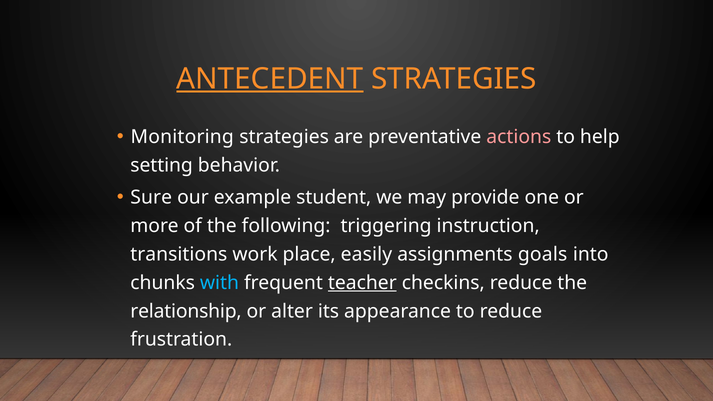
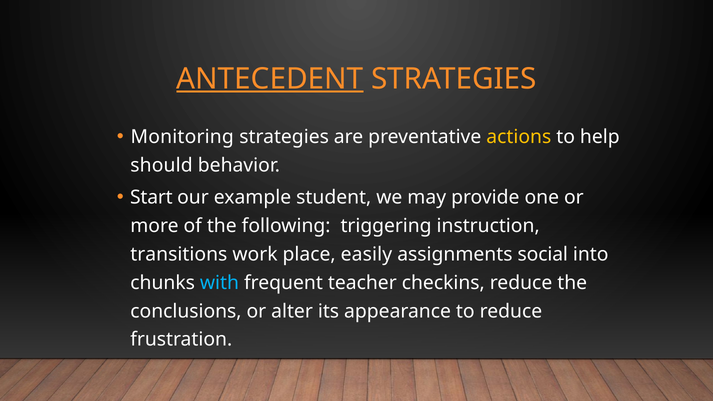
actions colour: pink -> yellow
setting: setting -> should
Sure: Sure -> Start
goals: goals -> social
teacher underline: present -> none
relationship: relationship -> conclusions
